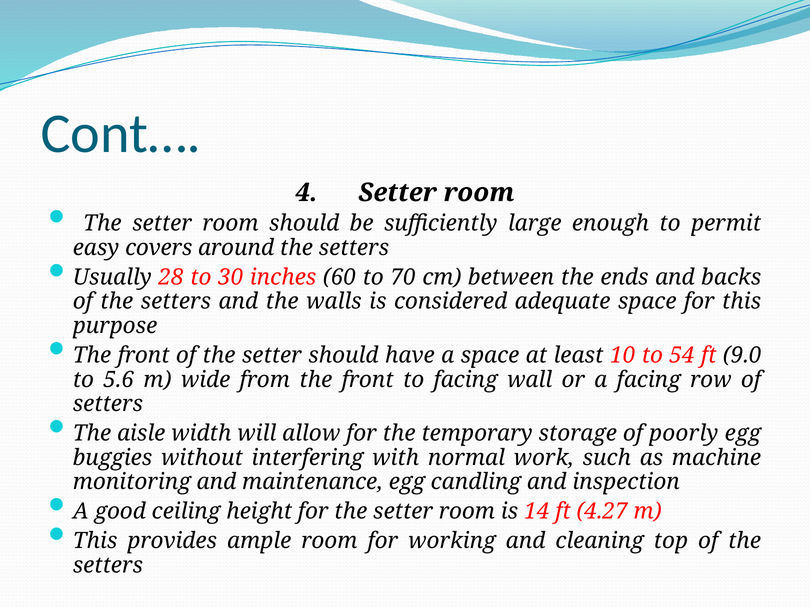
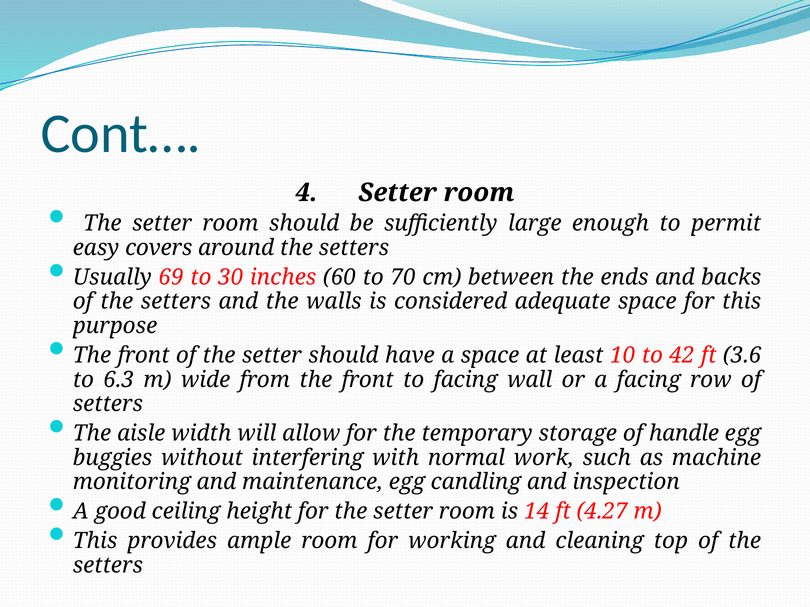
28: 28 -> 69
54: 54 -> 42
9.0: 9.0 -> 3.6
5.6: 5.6 -> 6.3
poorly: poorly -> handle
